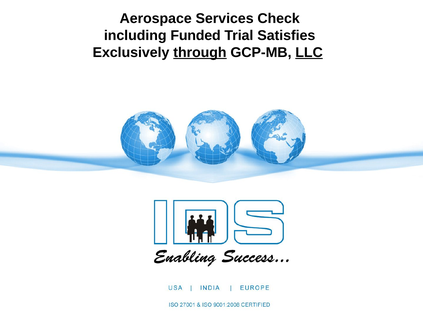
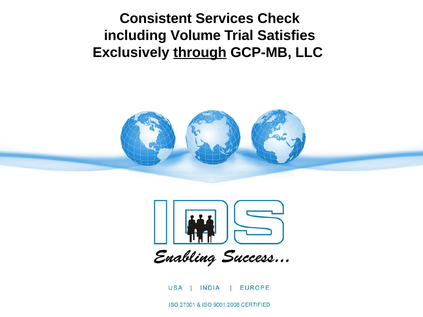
Aerospace: Aerospace -> Consistent
Funded: Funded -> Volume
LLC underline: present -> none
